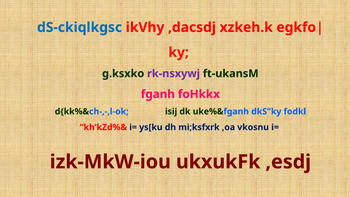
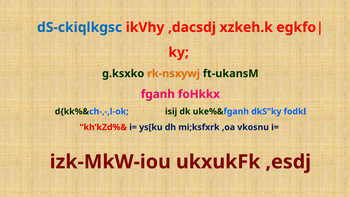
rk-nsxywj colour: purple -> orange
